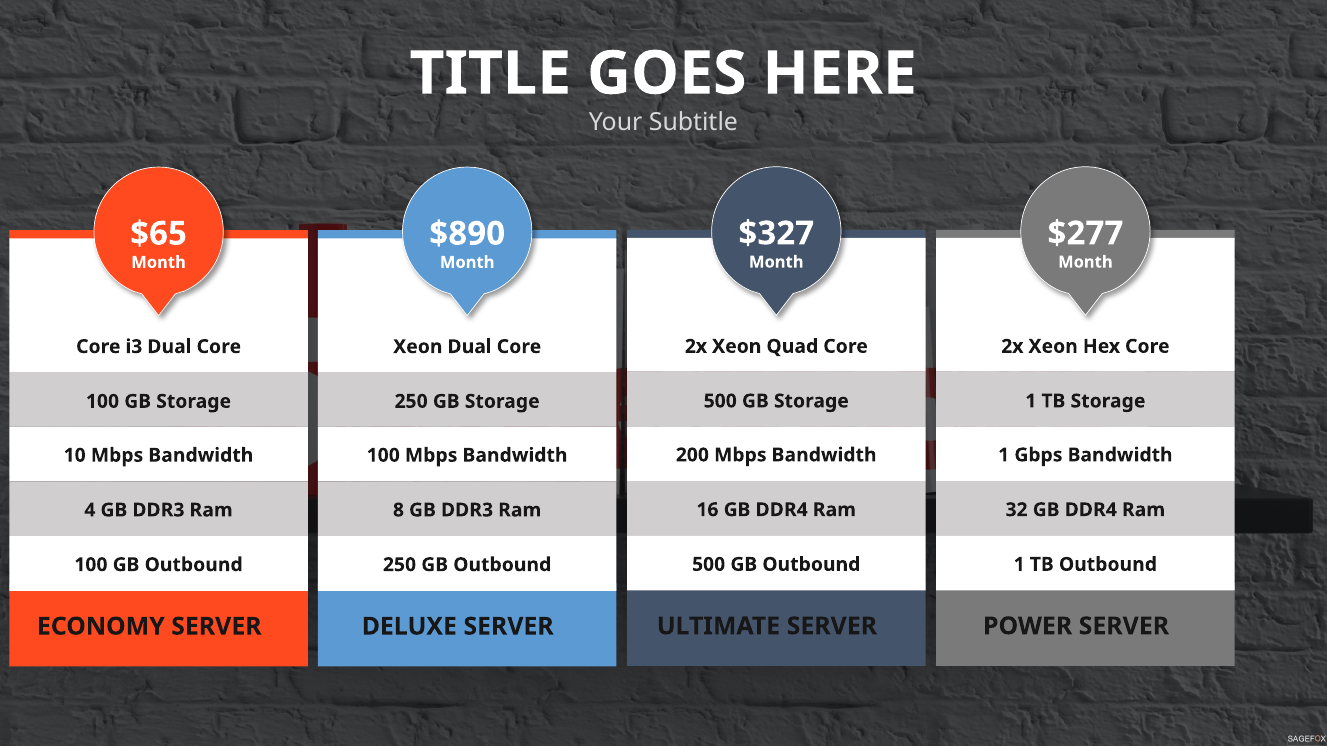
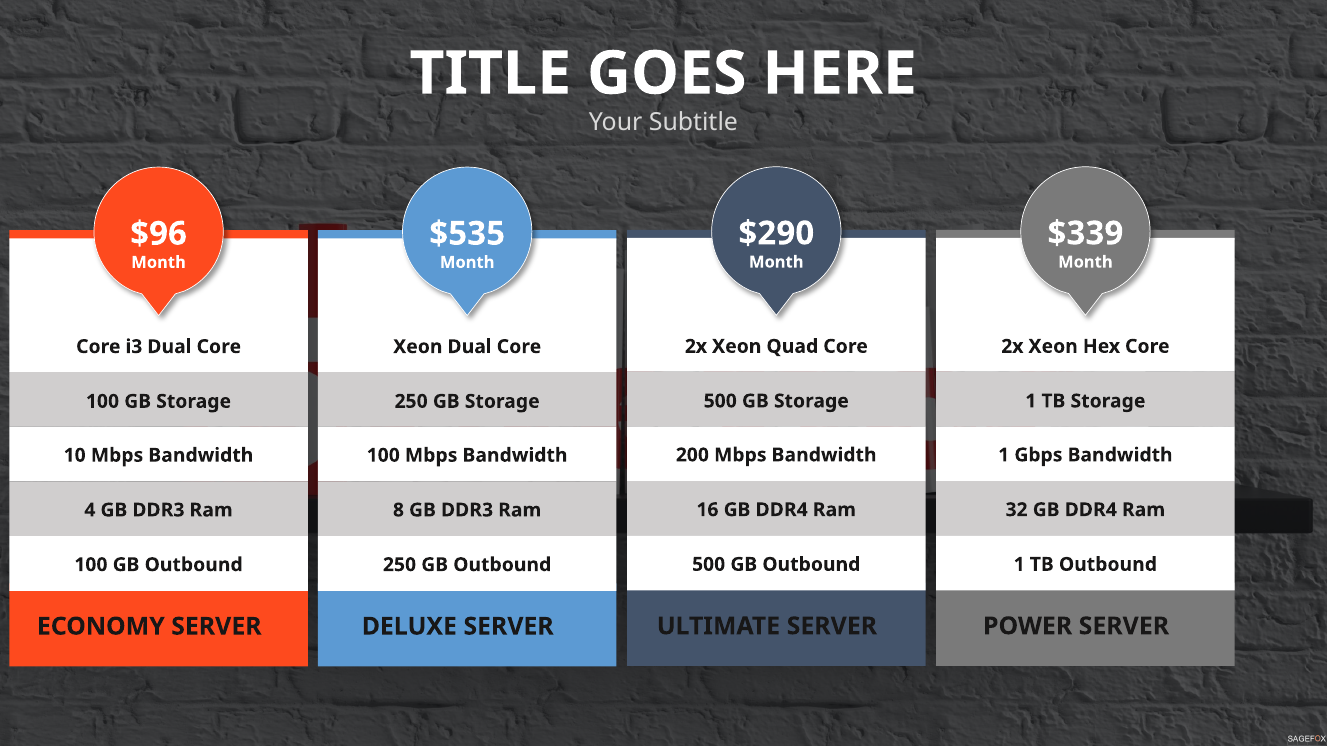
$327: $327 -> $290
$277: $277 -> $339
$65: $65 -> $96
$890: $890 -> $535
